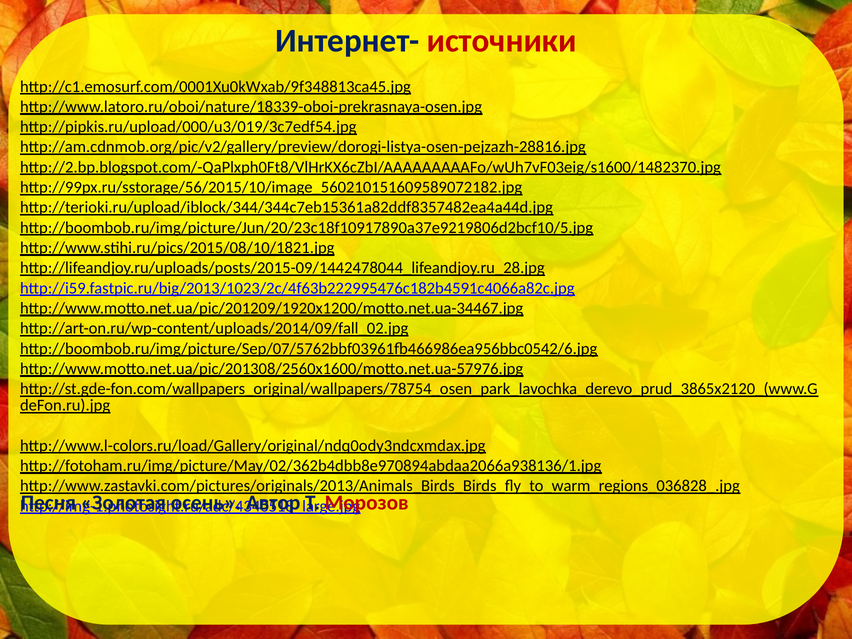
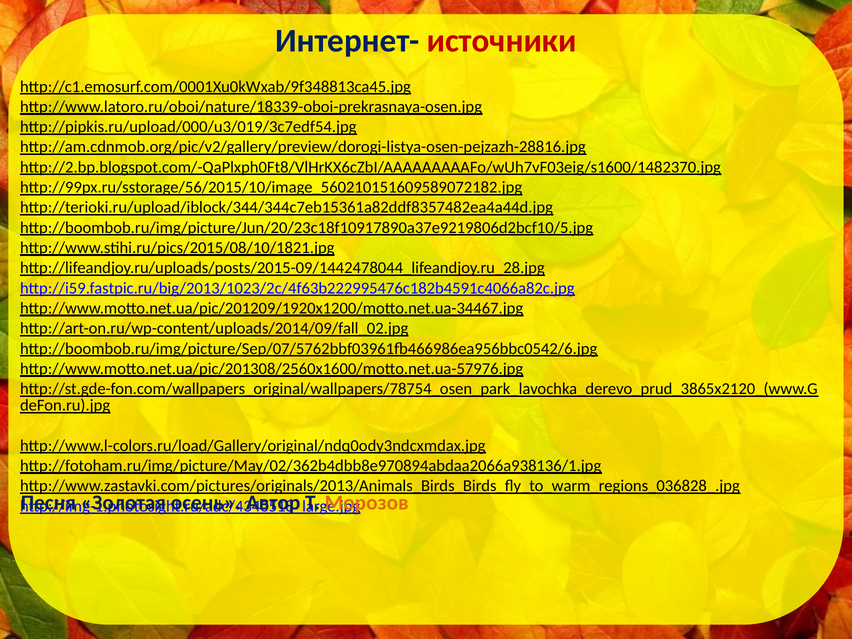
Морозов colour: red -> orange
